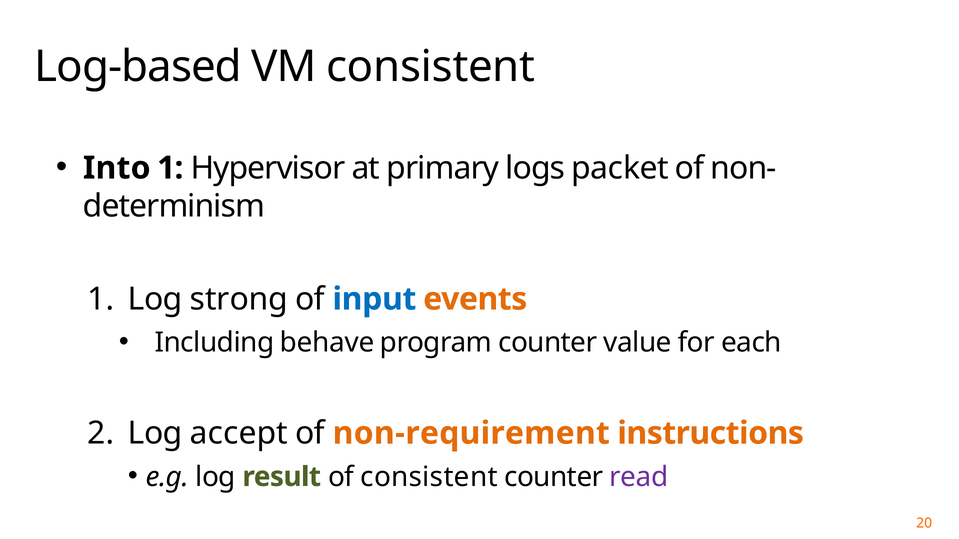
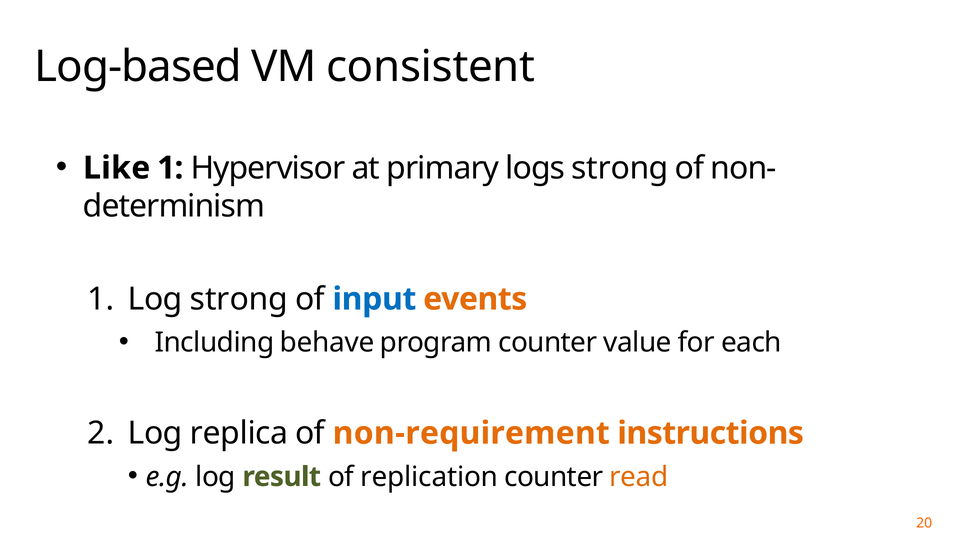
Into: Into -> Like
logs packet: packet -> strong
accept: accept -> replica
of consistent: consistent -> replication
read colour: purple -> orange
